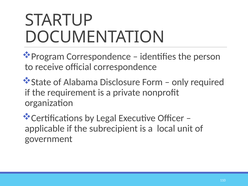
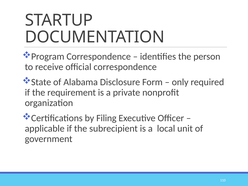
Legal: Legal -> Filing
